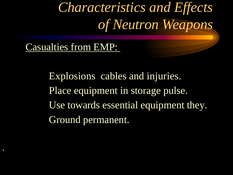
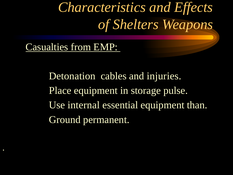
Neutron: Neutron -> Shelters
Explosions: Explosions -> Detonation
towards: towards -> internal
they: they -> than
